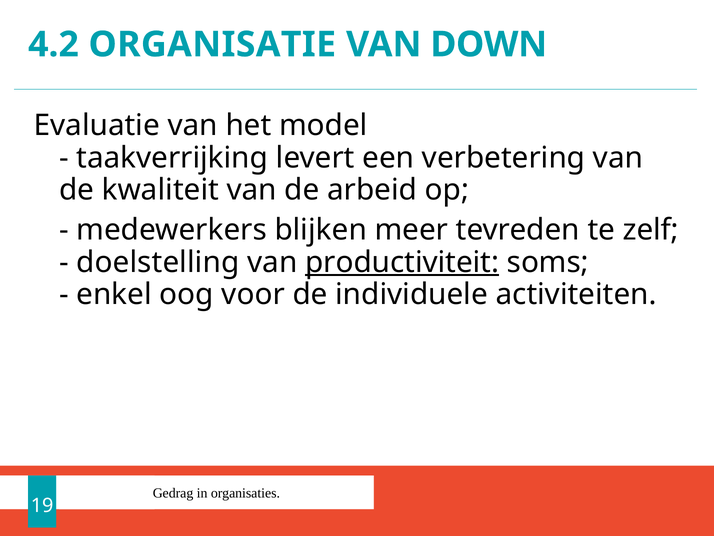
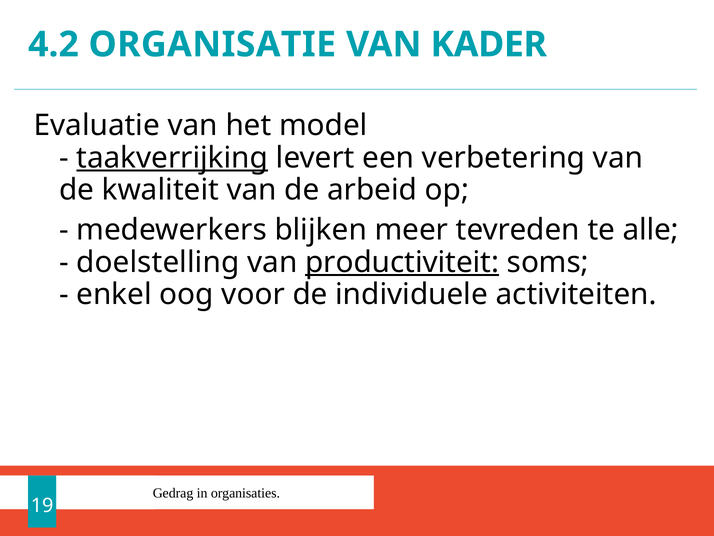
DOWN: DOWN -> KADER
taakverrijking underline: none -> present
zelf: zelf -> alle
